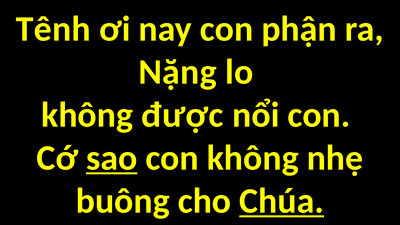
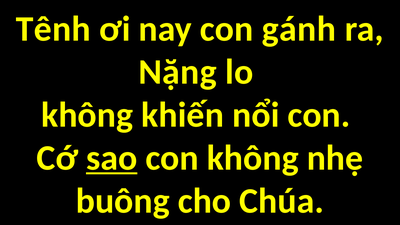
phận: phận -> gánh
được: được -> khiến
Chúa underline: present -> none
